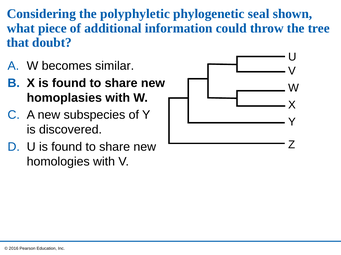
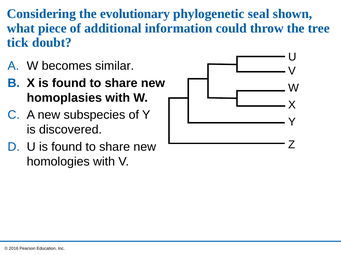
polyphyletic: polyphyletic -> evolutionary
that: that -> tick
